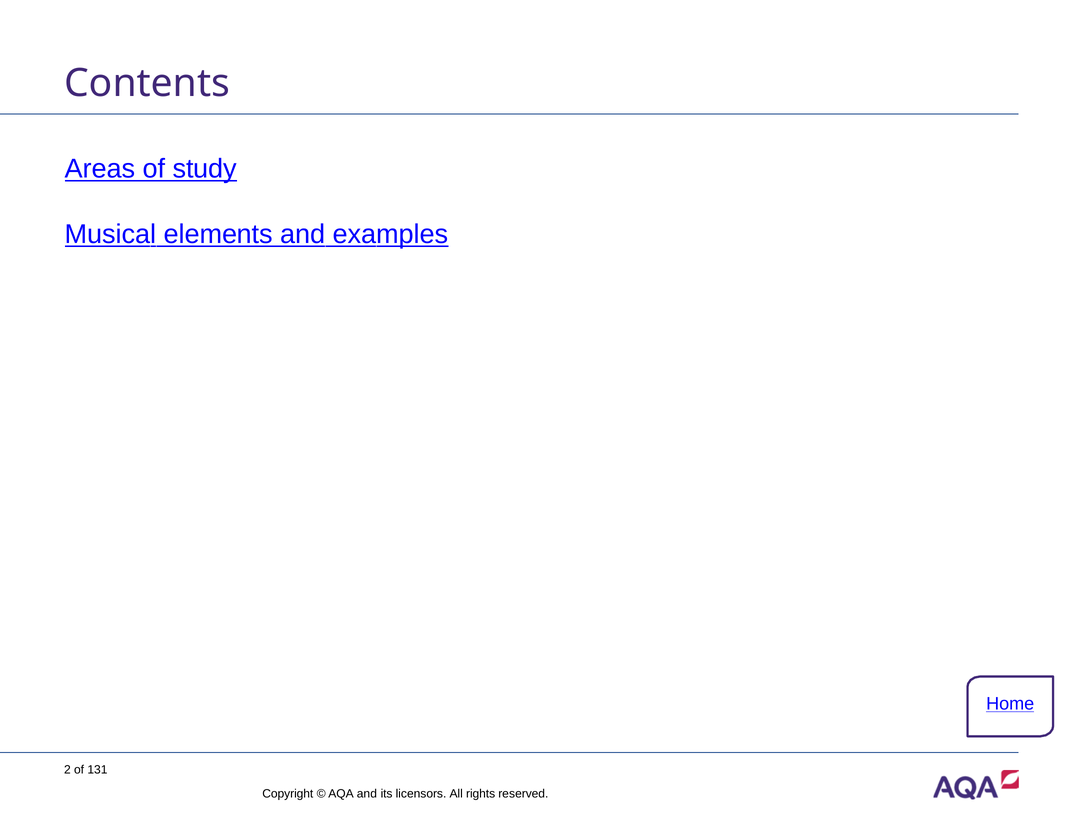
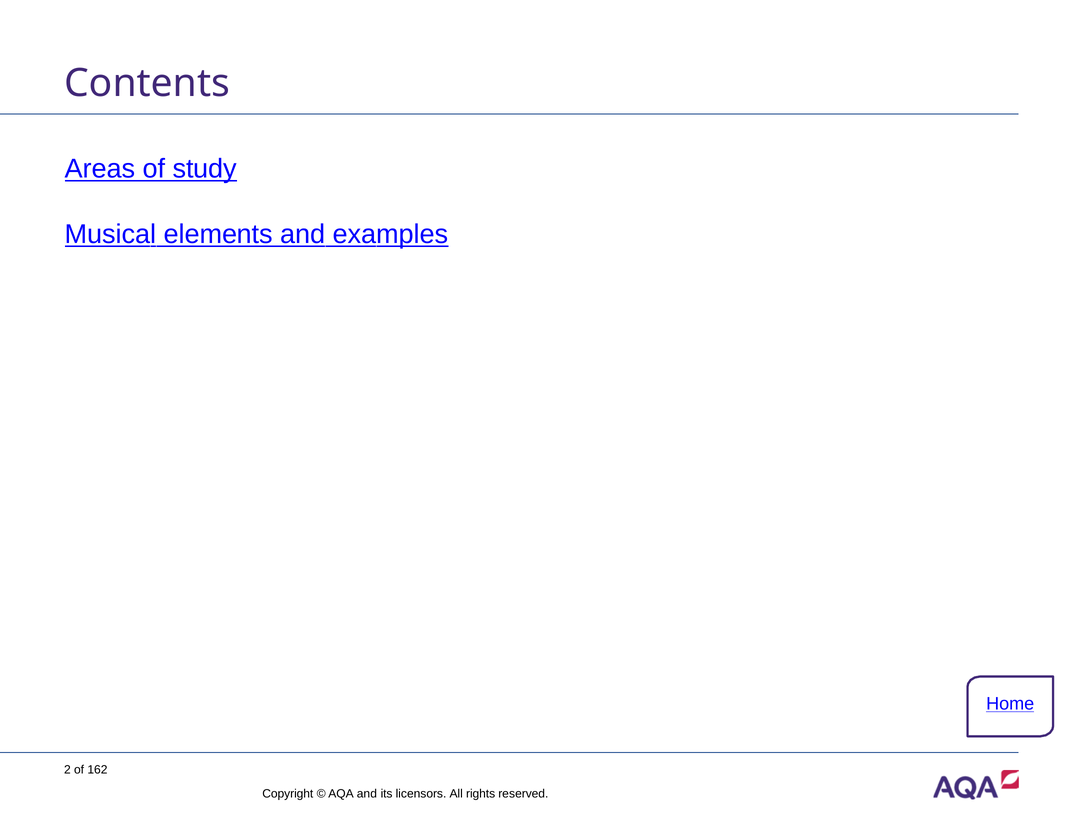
131: 131 -> 162
